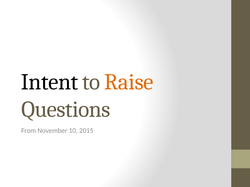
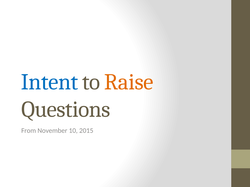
Intent colour: black -> blue
